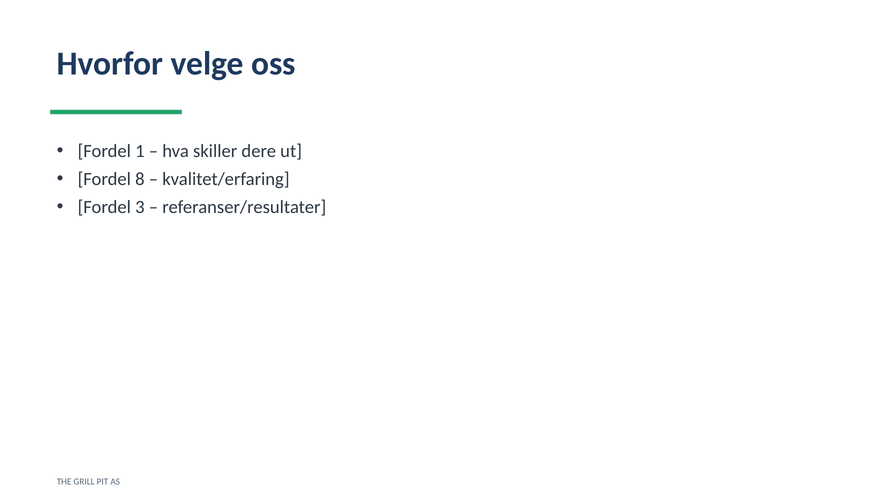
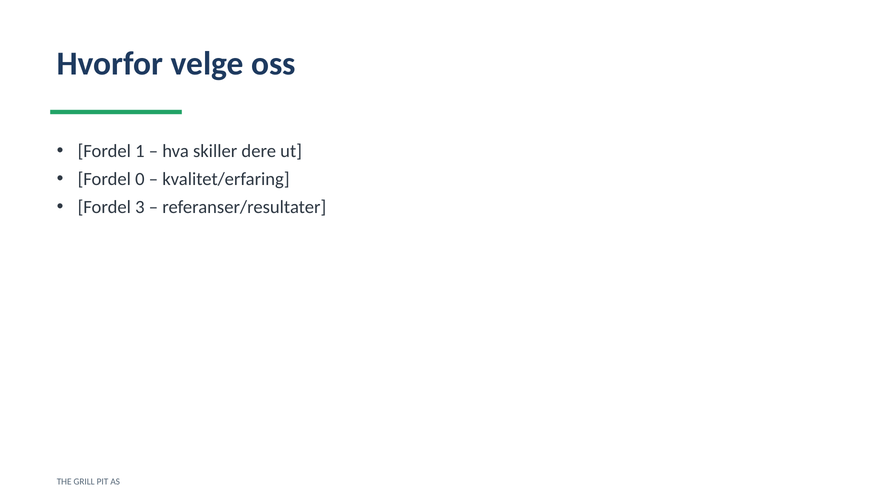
8: 8 -> 0
